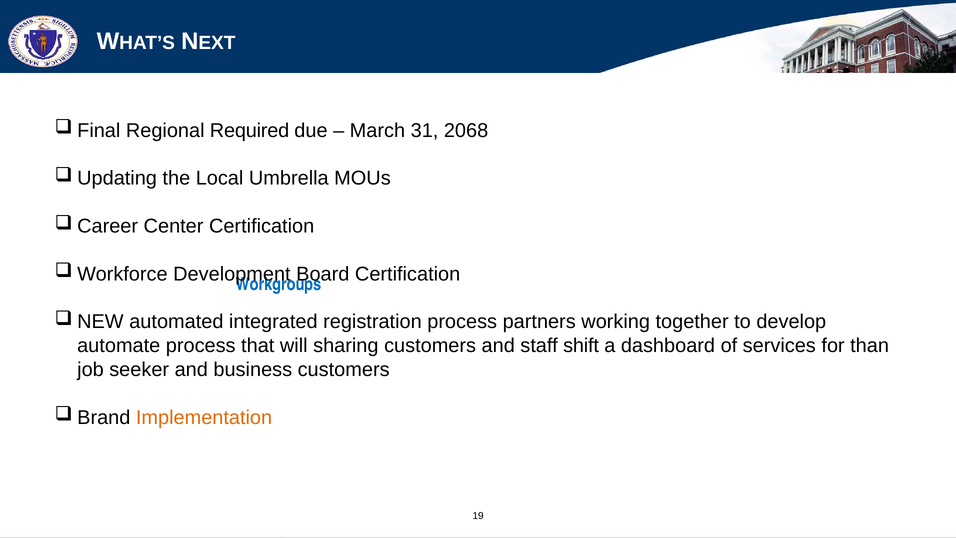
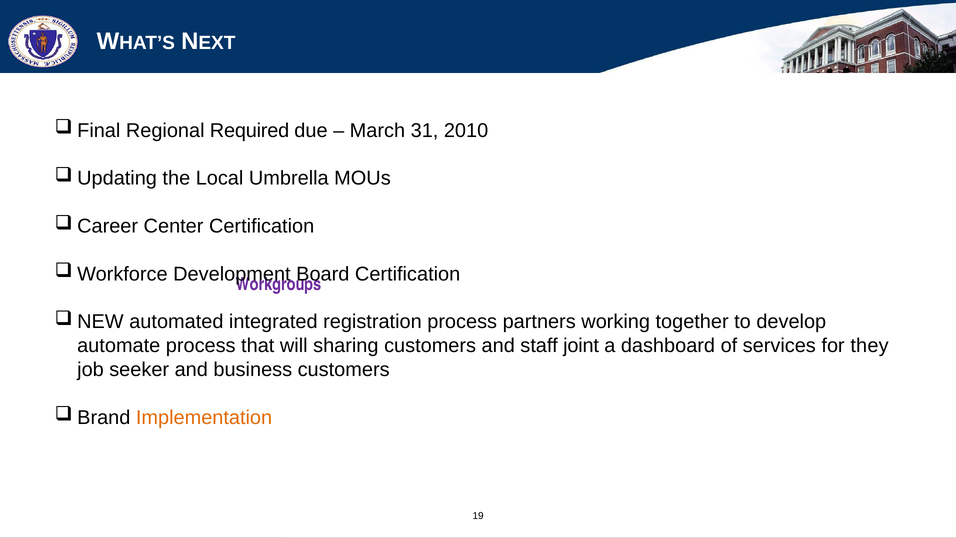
2068: 2068 -> 2010
Workgroups colour: blue -> purple
shift: shift -> joint
than: than -> they
